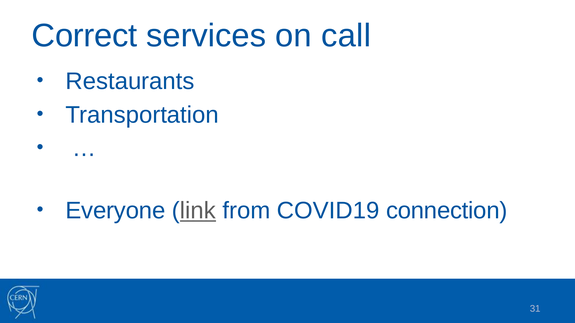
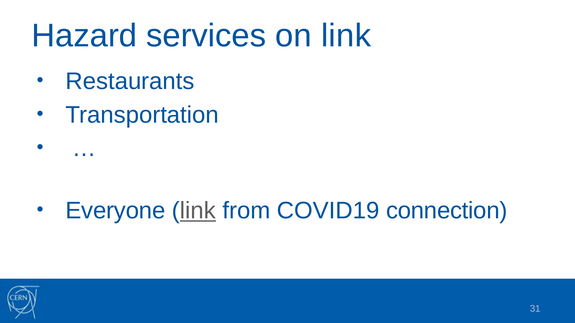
Correct: Correct -> Hazard
on call: call -> link
